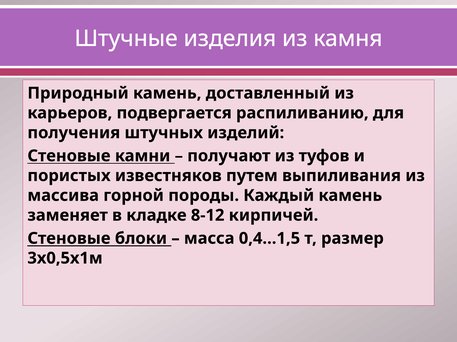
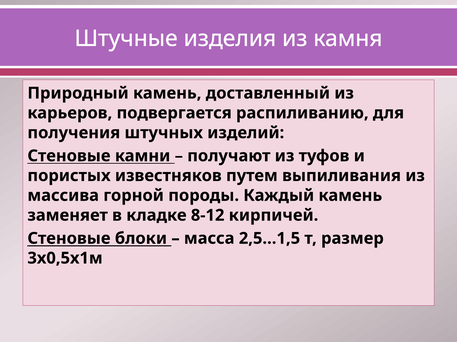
0,4…1,5: 0,4…1,5 -> 2,5…1,5
